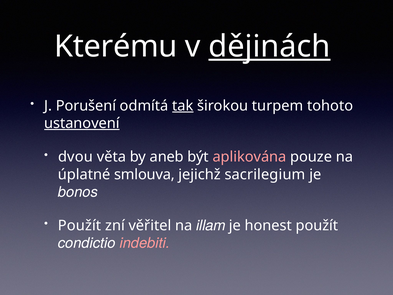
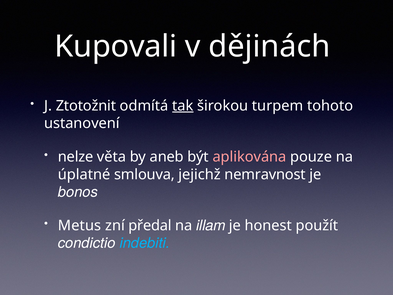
Kterému: Kterému -> Kupovali
dějinách underline: present -> none
Porušení: Porušení -> Ztotožnit
ustanovení underline: present -> none
dvou: dvou -> nelze
sacrilegium: sacrilegium -> nemravnost
Použít at (80, 225): Použít -> Metus
věřitel: věřitel -> předal
indebiti colour: pink -> light blue
